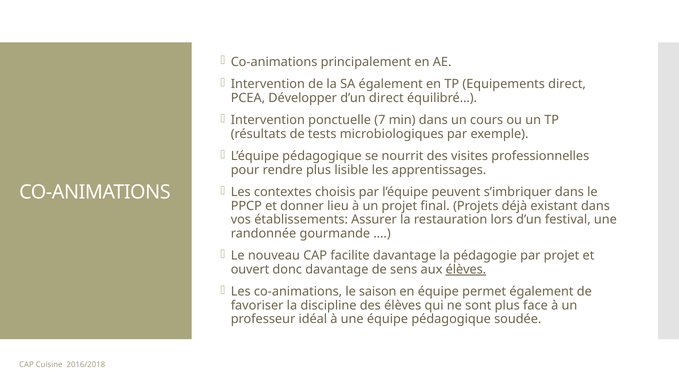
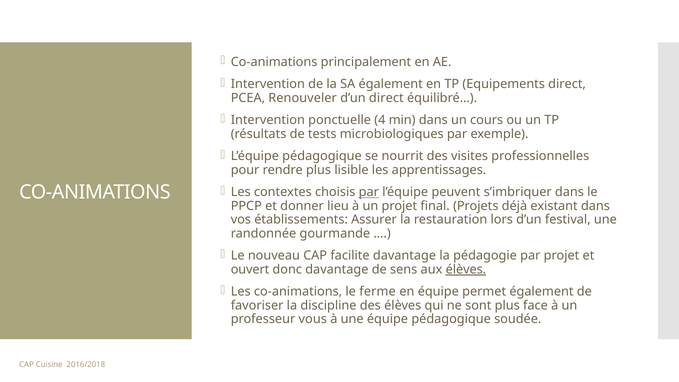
Développer: Développer -> Renouveler
7: 7 -> 4
par at (369, 192) underline: none -> present
saison: saison -> ferme
idéal: idéal -> vous
